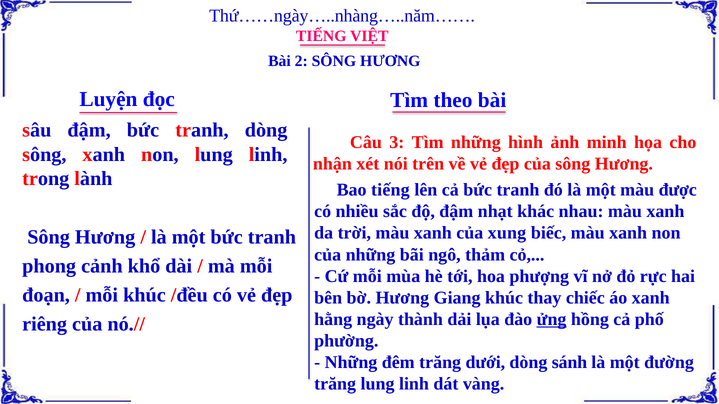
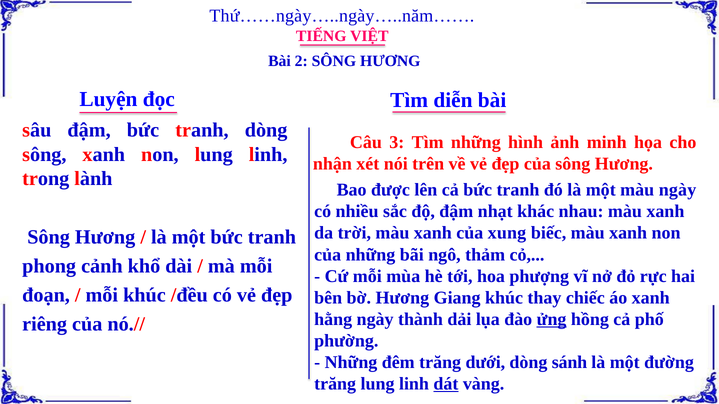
Thứ……ngày…..nhàng…..năm……: Thứ……ngày…..nhàng…..năm…… -> Thứ……ngày…..ngày…..năm……
theo: theo -> diễn
Bao tiếng: tiếng -> được
màu được: được -> ngày
dát underline: none -> present
